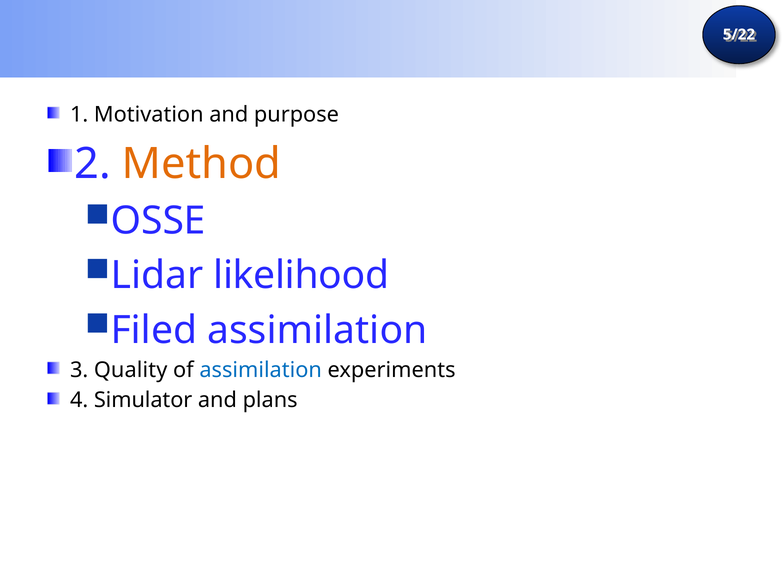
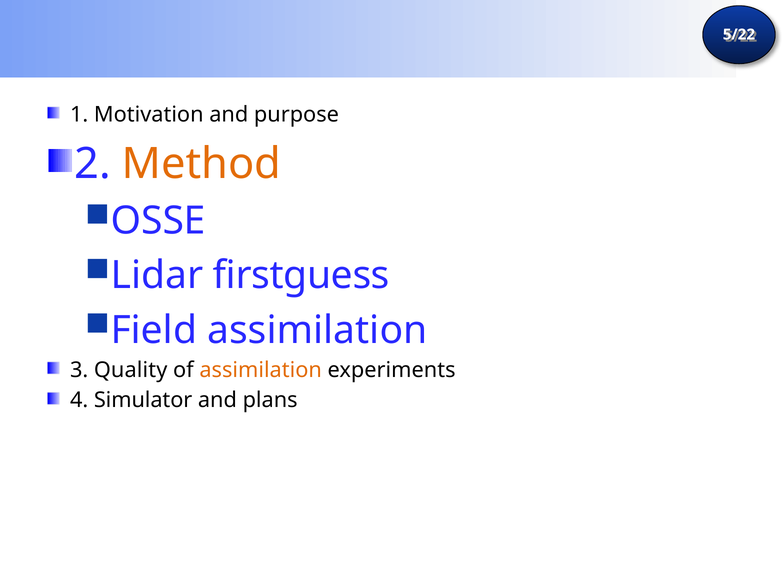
likelihood: likelihood -> firstguess
Filed: Filed -> Field
assimilation at (261, 370) colour: blue -> orange
